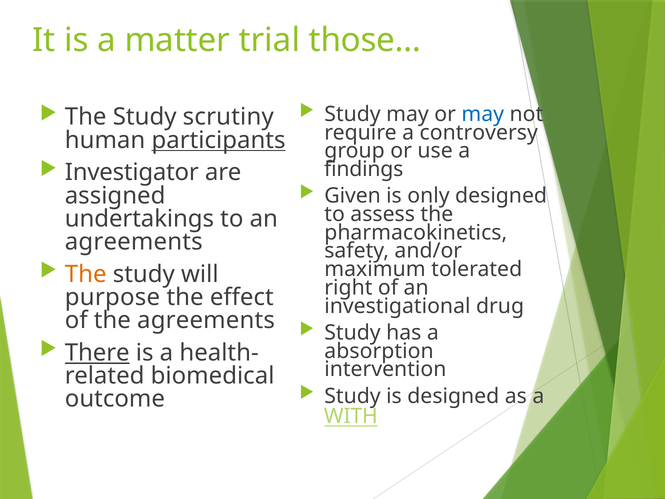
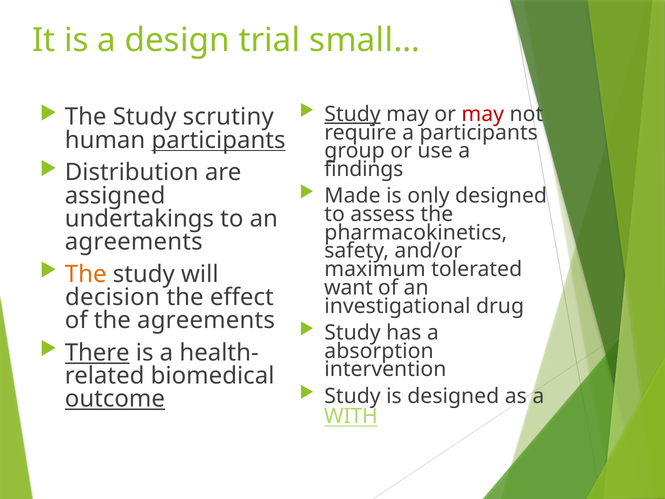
matter: matter -> design
those…: those… -> small…
Study at (353, 114) underline: none -> present
may at (483, 114) colour: blue -> red
a controversy: controversy -> participants
Investigator: Investigator -> Distribution
Given: Given -> Made
right: right -> want
purpose: purpose -> decision
outcome underline: none -> present
